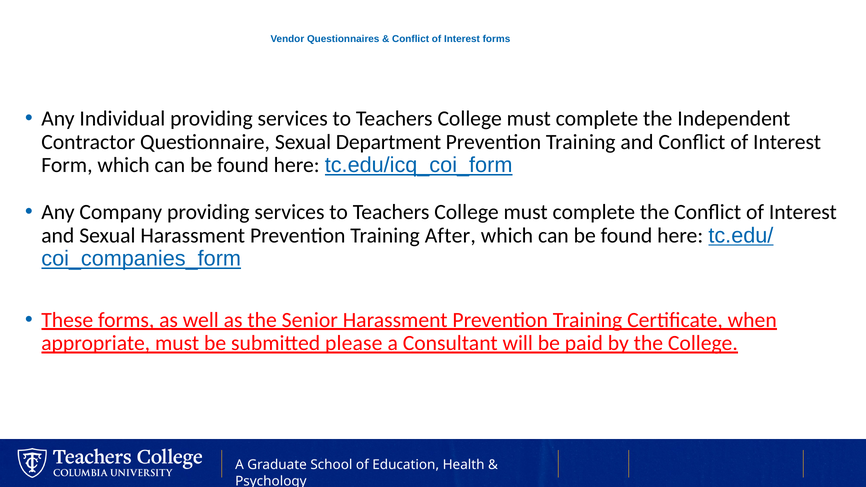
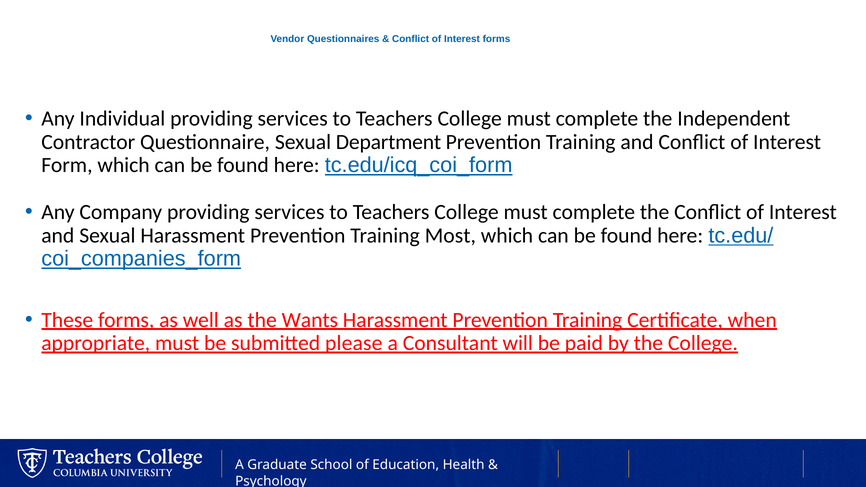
After: After -> Most
Senior: Senior -> Wants
